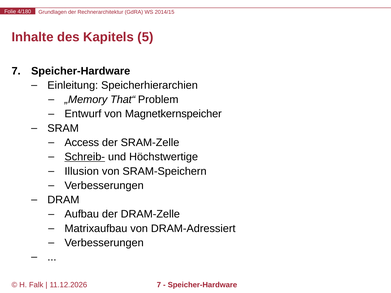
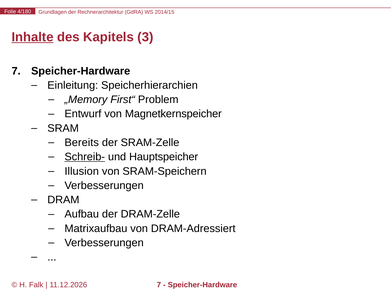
Inhalte underline: none -> present
5: 5 -> 3
That“: That“ -> First“
Access: Access -> Bereits
Höchstwertige: Höchstwertige -> Hauptspeicher
